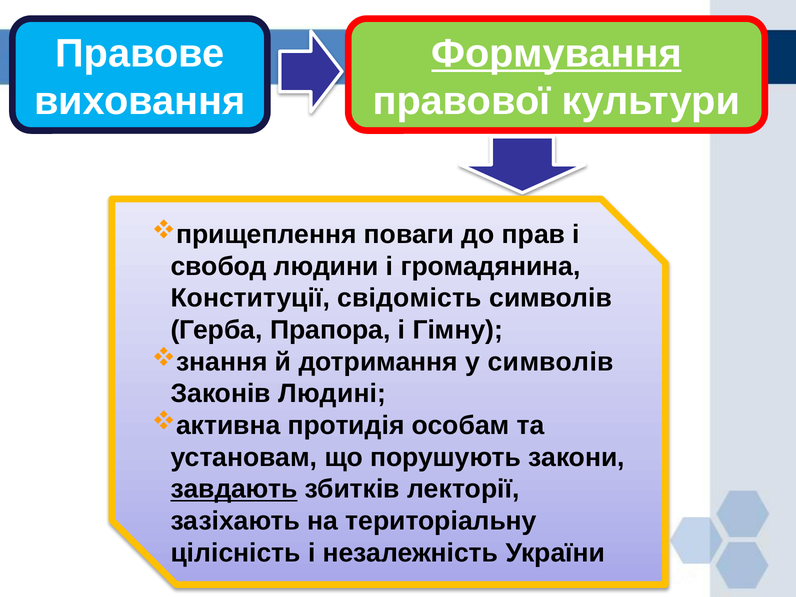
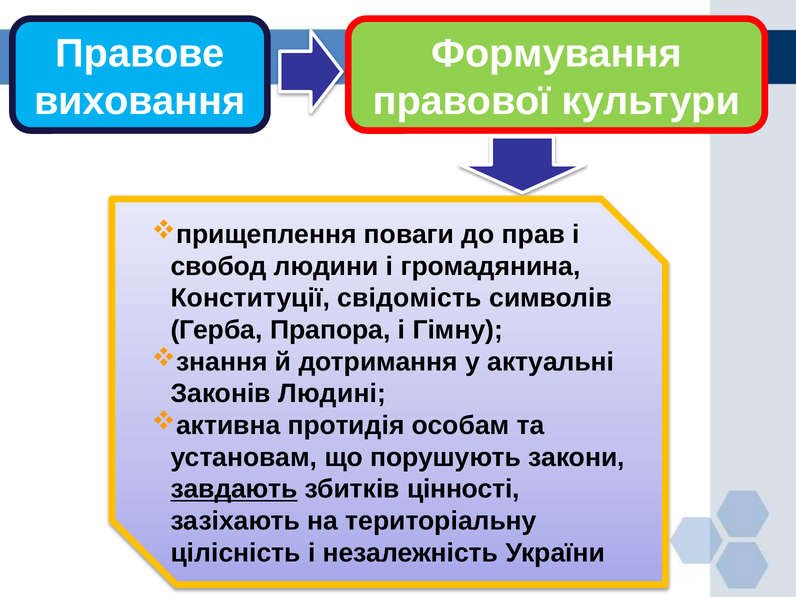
Формування underline: present -> none
у символів: символів -> актуальні
лекторії: лекторії -> цінності
